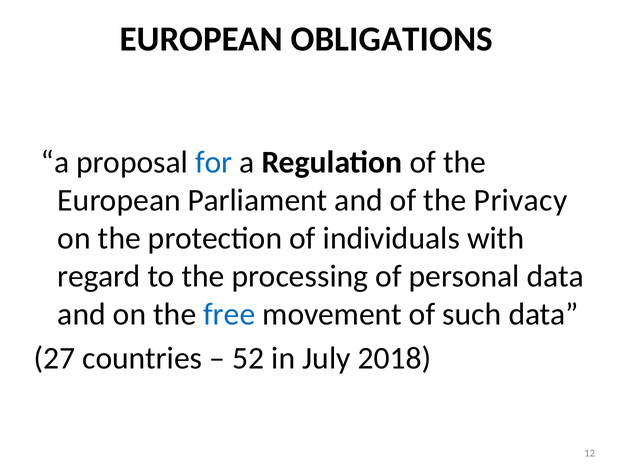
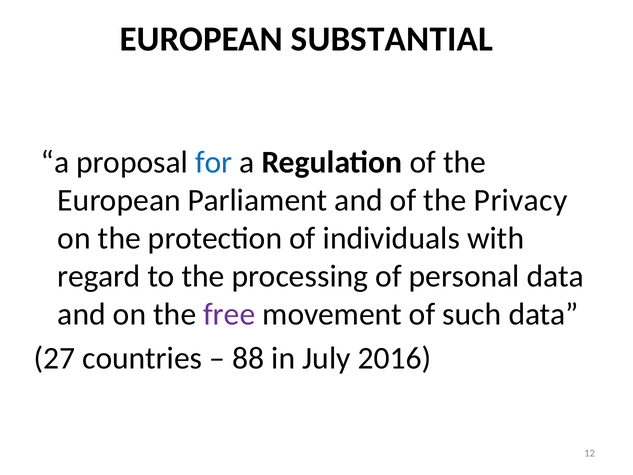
OBLIGATIONS: OBLIGATIONS -> SUBSTANTIAL
free colour: blue -> purple
52: 52 -> 88
2018: 2018 -> 2016
